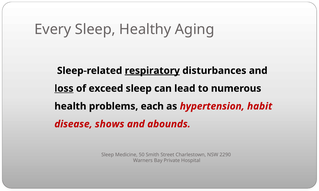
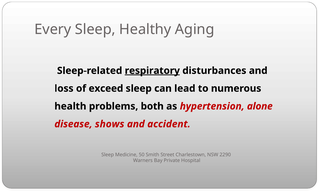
loss underline: present -> none
each: each -> both
habit: habit -> alone
abounds: abounds -> accident
